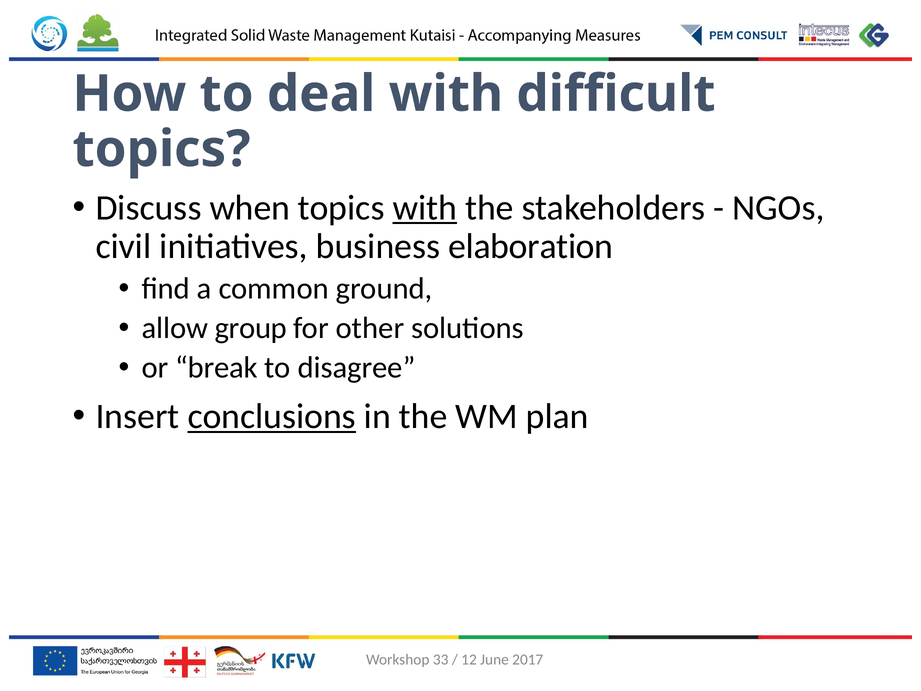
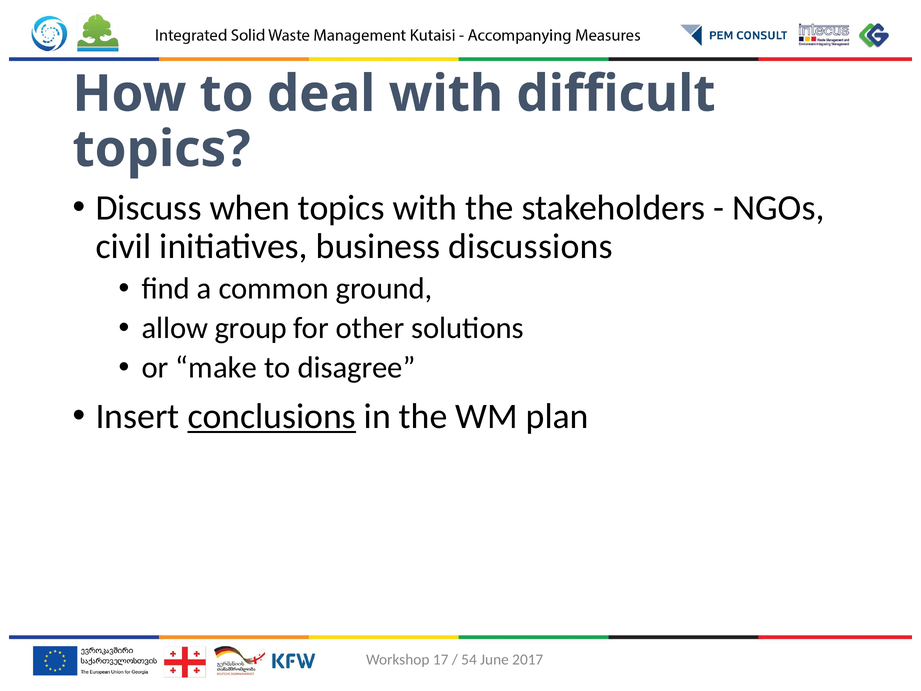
with at (425, 208) underline: present -> none
elaboration: elaboration -> discussions
break: break -> make
33: 33 -> 17
12: 12 -> 54
